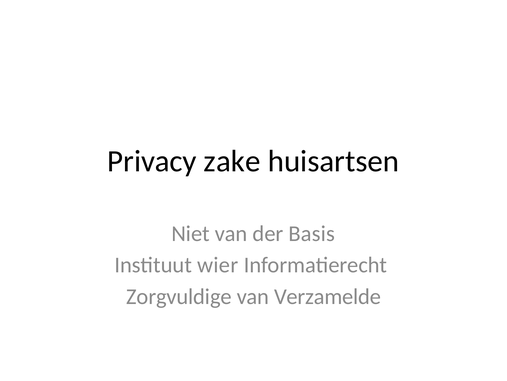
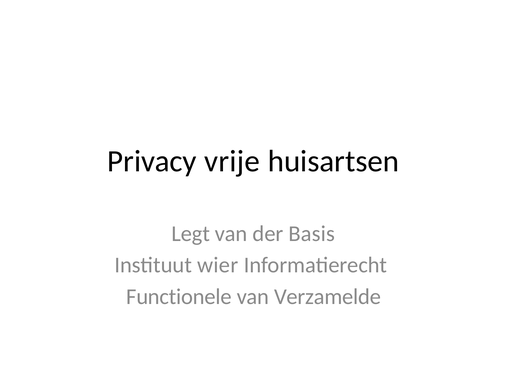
zake: zake -> vrije
Niet: Niet -> Legt
Zorgvuldige: Zorgvuldige -> Functionele
